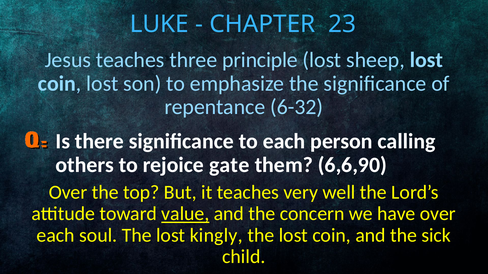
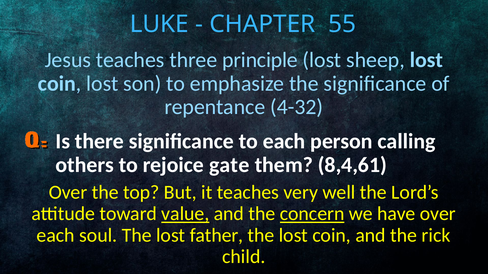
23: 23 -> 55
6-32: 6-32 -> 4-32
6,6,90: 6,6,90 -> 8,4,61
concern underline: none -> present
kingly: kingly -> father
sick: sick -> rick
